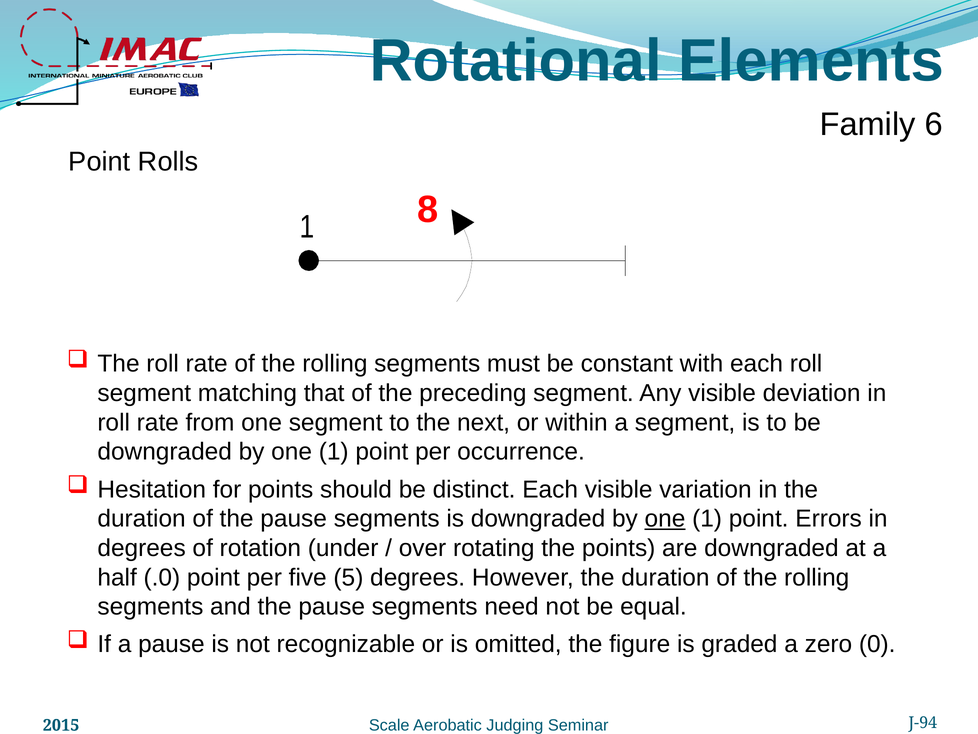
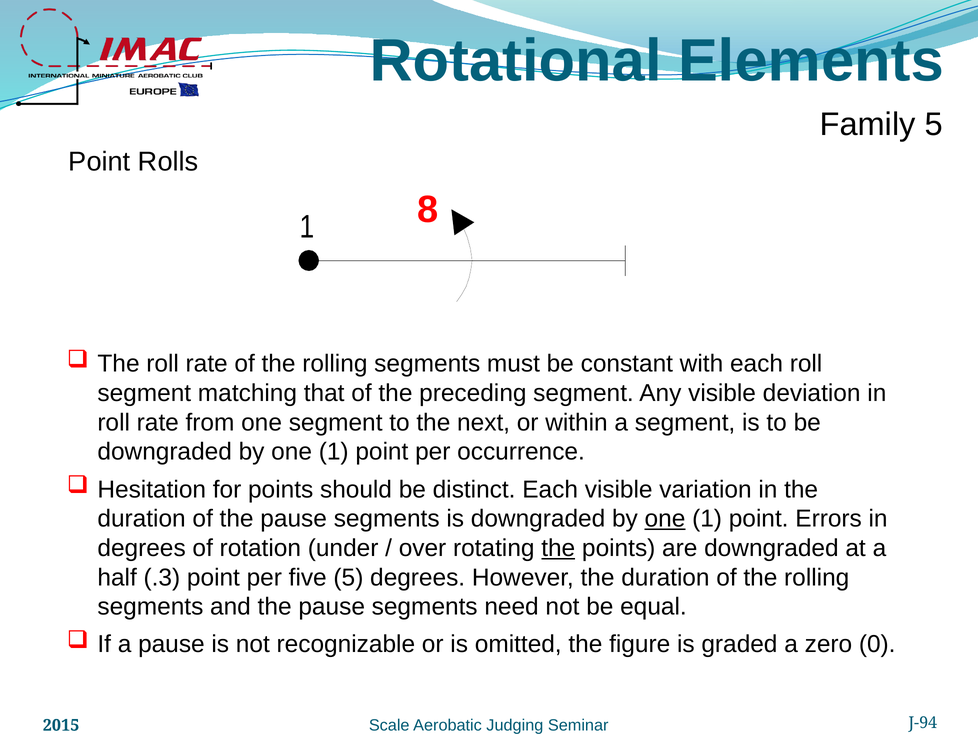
Family 6: 6 -> 5
the at (558, 548) underline: none -> present
.0: .0 -> .3
